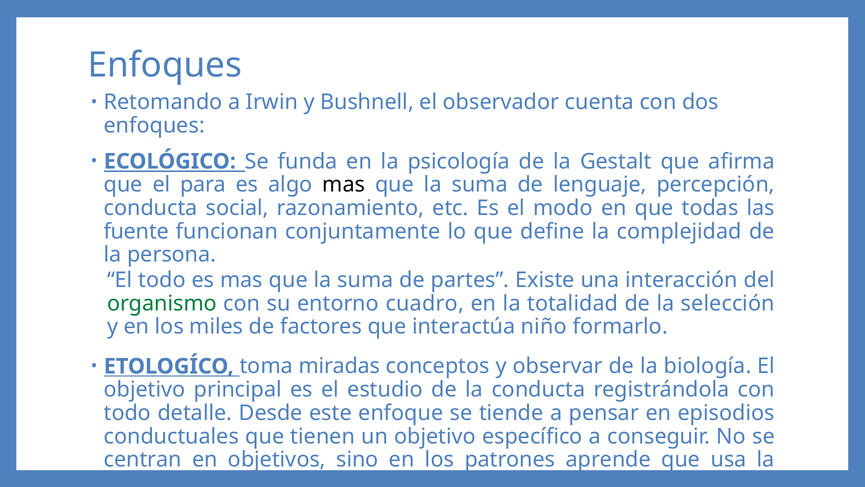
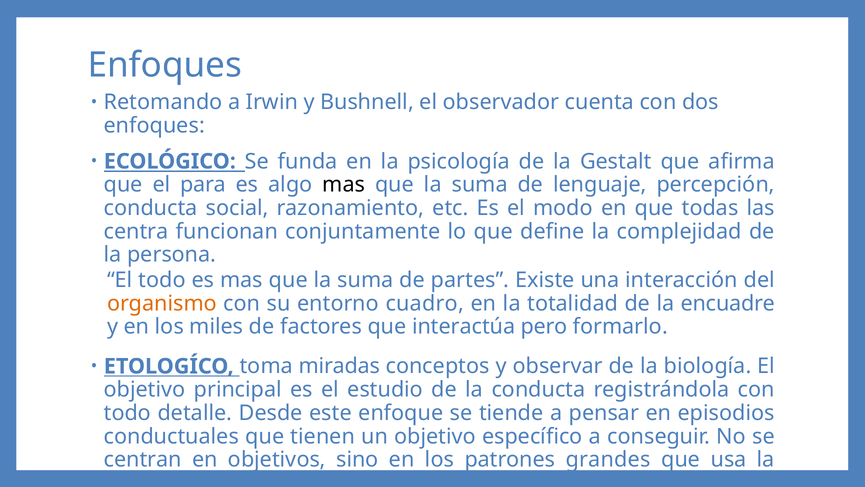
fuente: fuente -> centra
organismo colour: green -> orange
selección: selección -> encuadre
niño: niño -> pero
aprende: aprende -> grandes
